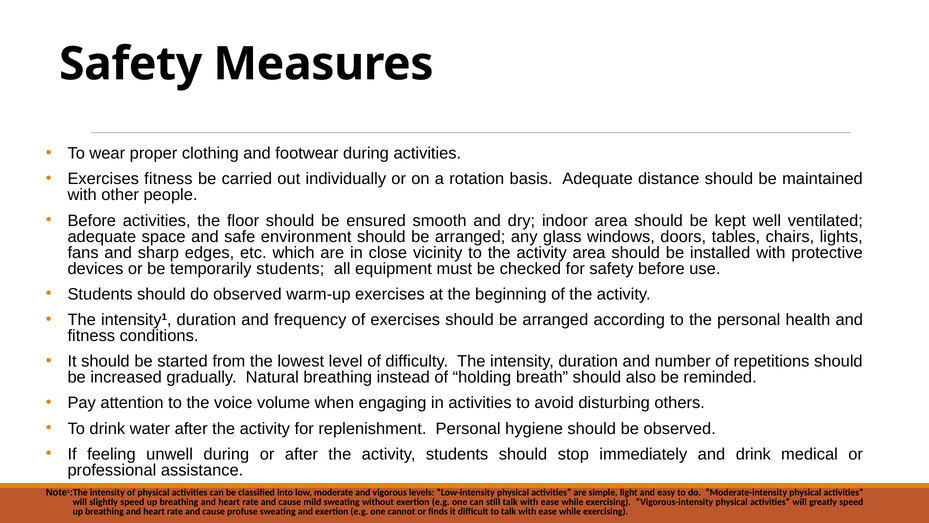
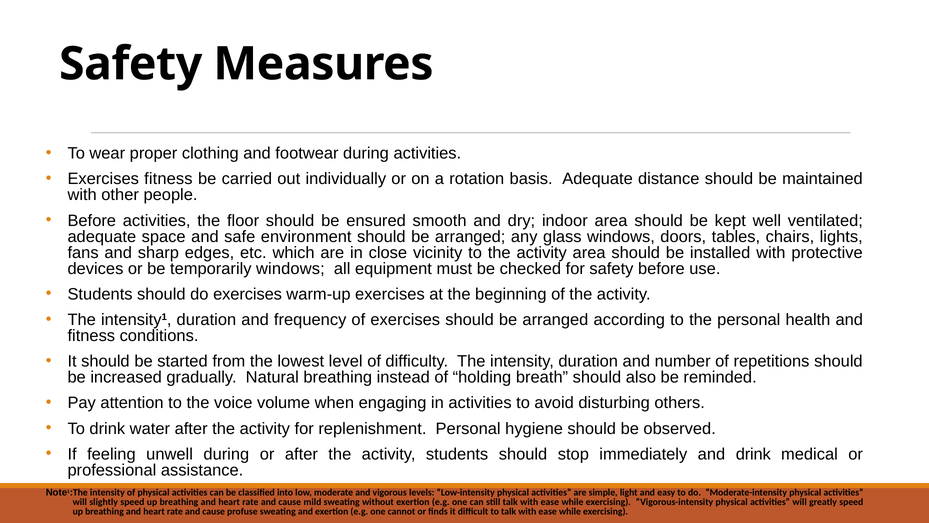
temporarily students: students -> windows
do observed: observed -> exercises
